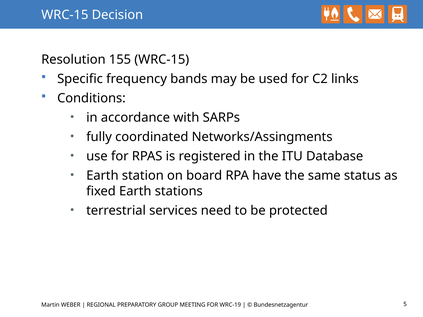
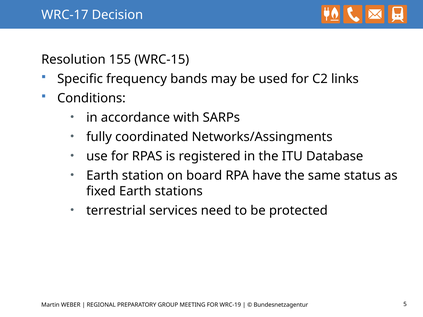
WRC-15 at (65, 15): WRC-15 -> WRC-17
